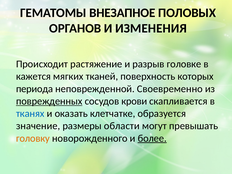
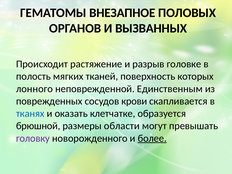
ИЗМЕНЕНИЯ: ИЗМЕНЕНИЯ -> ВЫЗВАННЫХ
кажется: кажется -> полость
периода: периода -> лонного
Своевременно: Своевременно -> Единственным
поврежденных underline: present -> none
значение: значение -> брюшной
головку colour: orange -> purple
